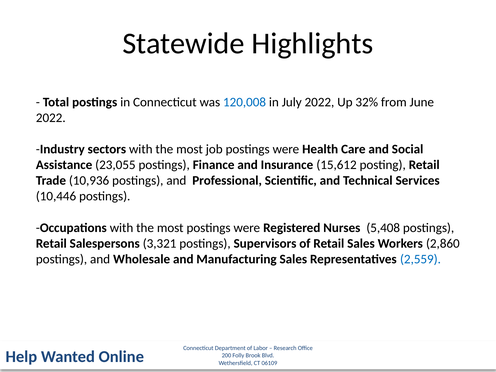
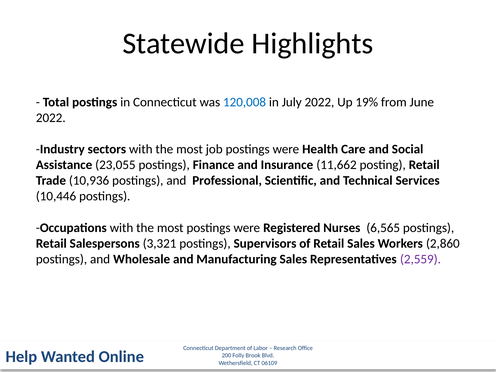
32%: 32% -> 19%
15,612: 15,612 -> 11,662
5,408: 5,408 -> 6,565
2,559 colour: blue -> purple
